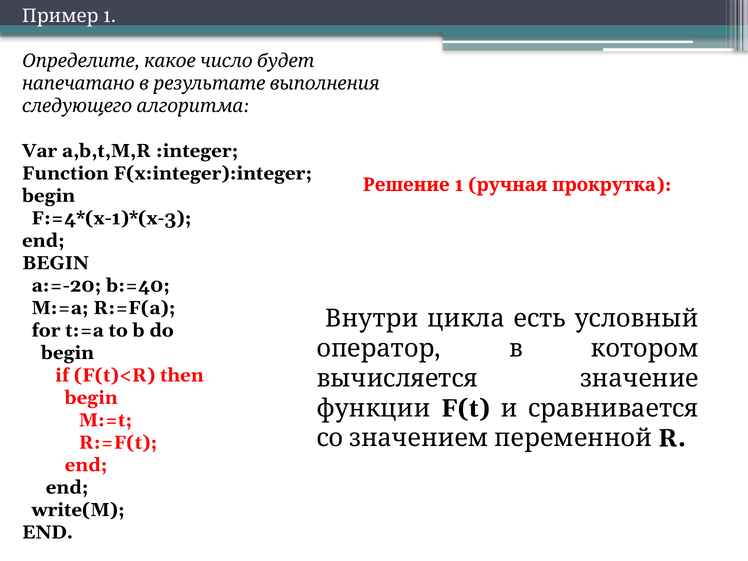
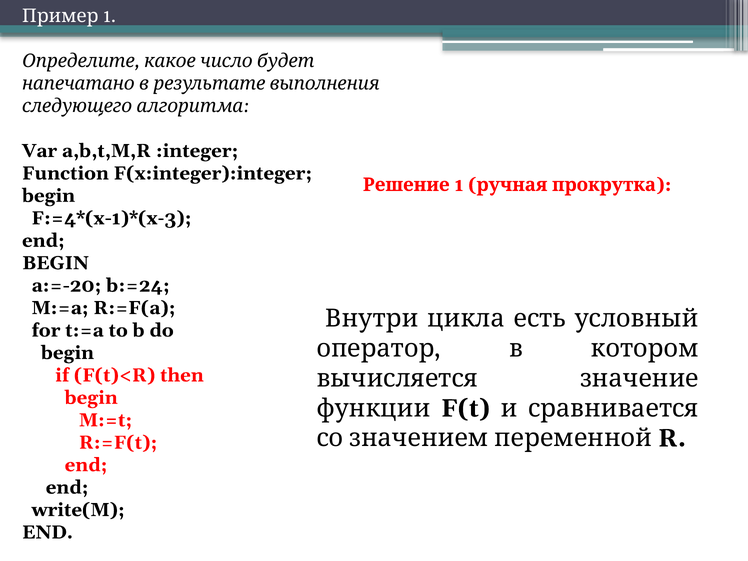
b:=40: b:=40 -> b:=24
